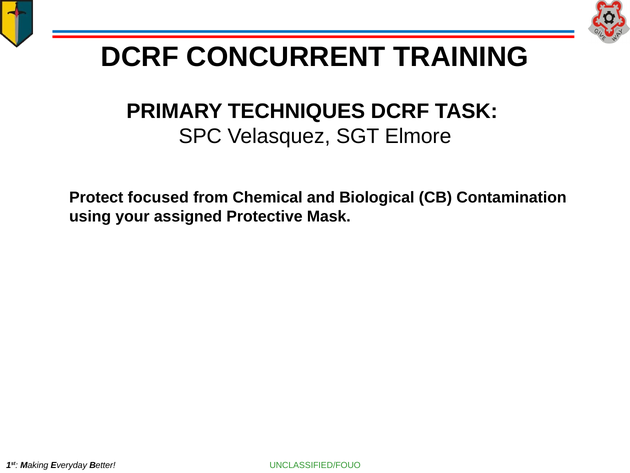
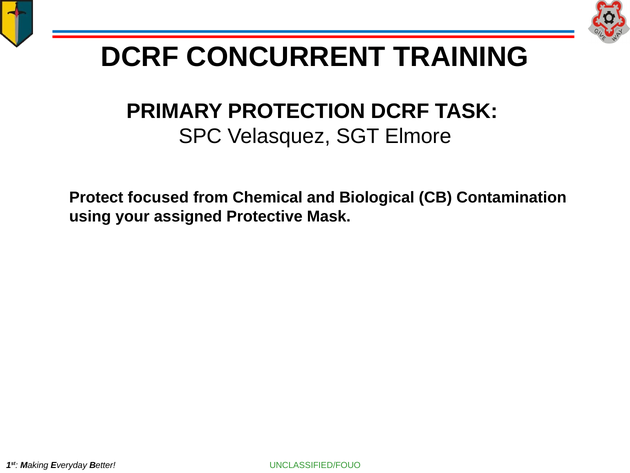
TECHNIQUES: TECHNIQUES -> PROTECTION
